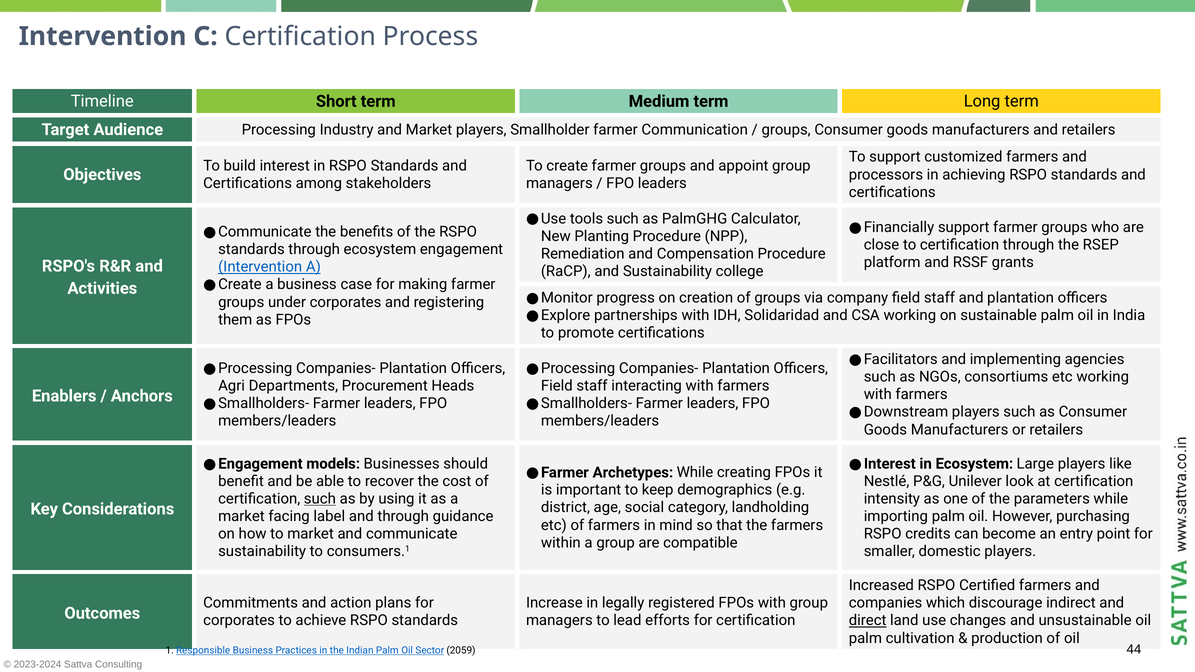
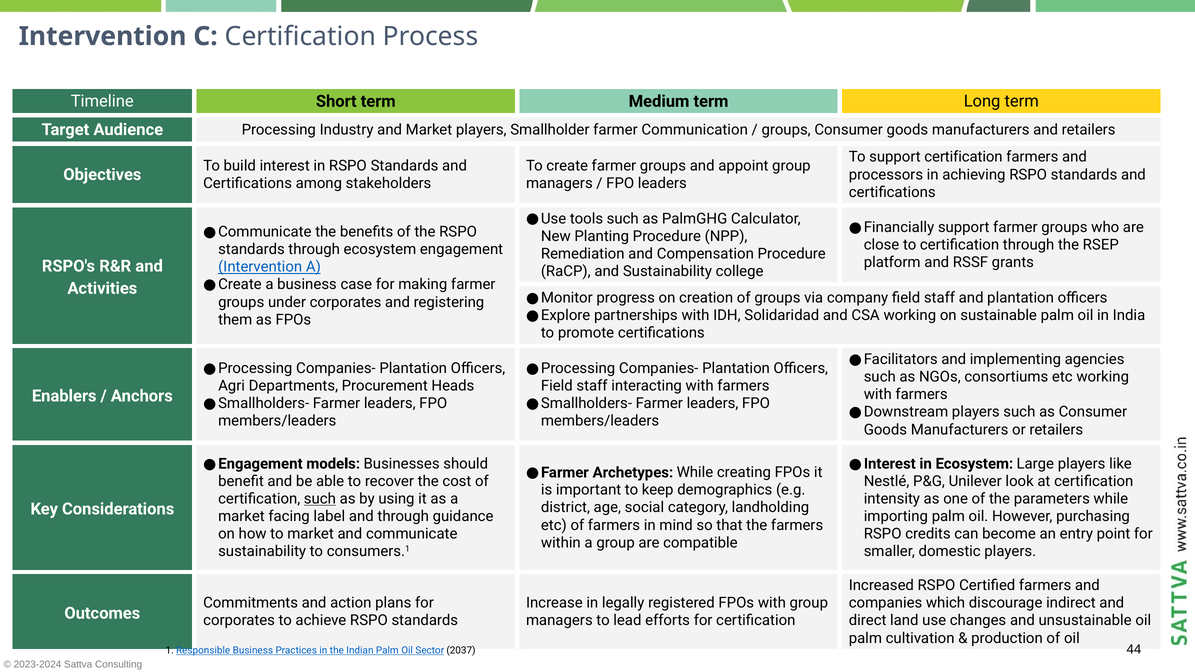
support customized: customized -> certification
direct underline: present -> none
2059: 2059 -> 2037
